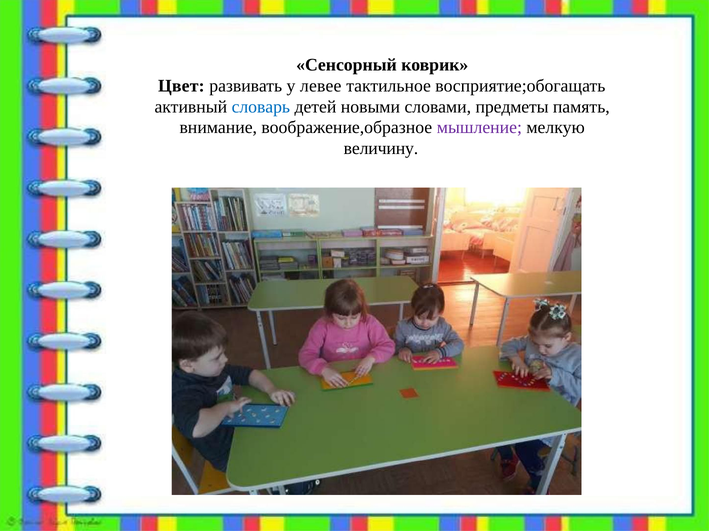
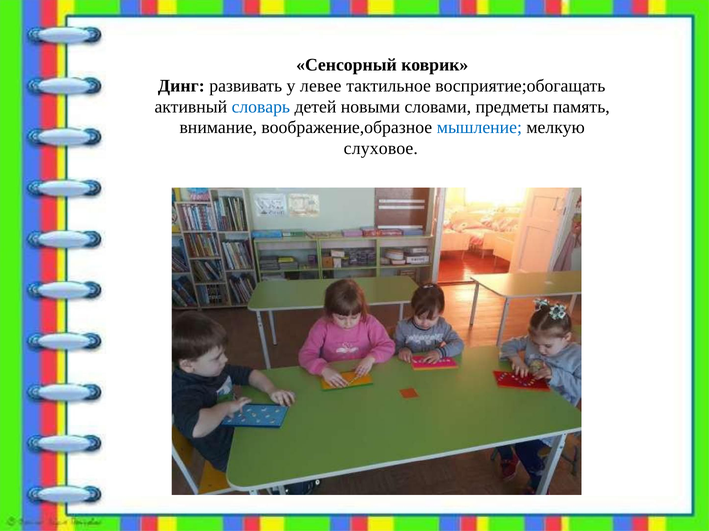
Цвет: Цвет -> Динг
мышление colour: purple -> blue
величину: величину -> слуховое
